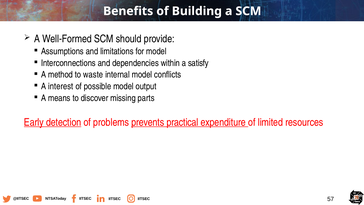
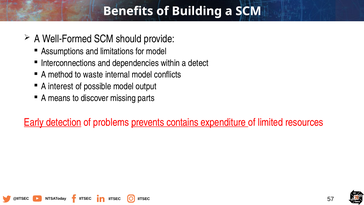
satisfy: satisfy -> detect
practical: practical -> contains
